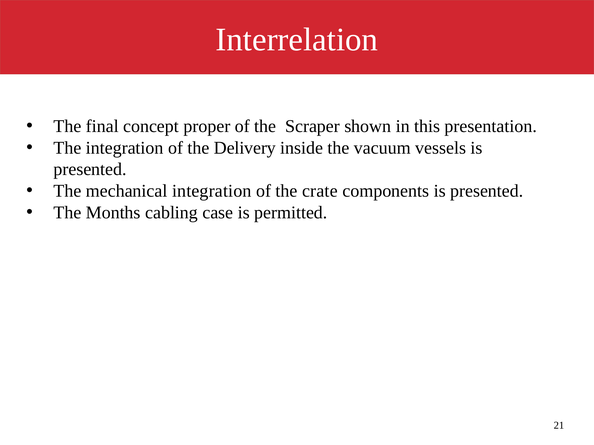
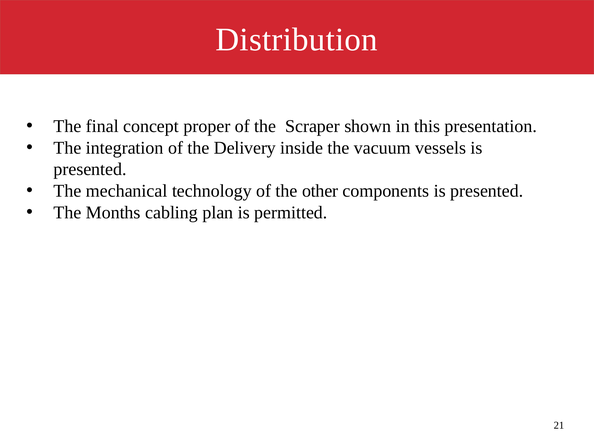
Interrelation: Interrelation -> Distribution
mechanical integration: integration -> technology
crate: crate -> other
case: case -> plan
